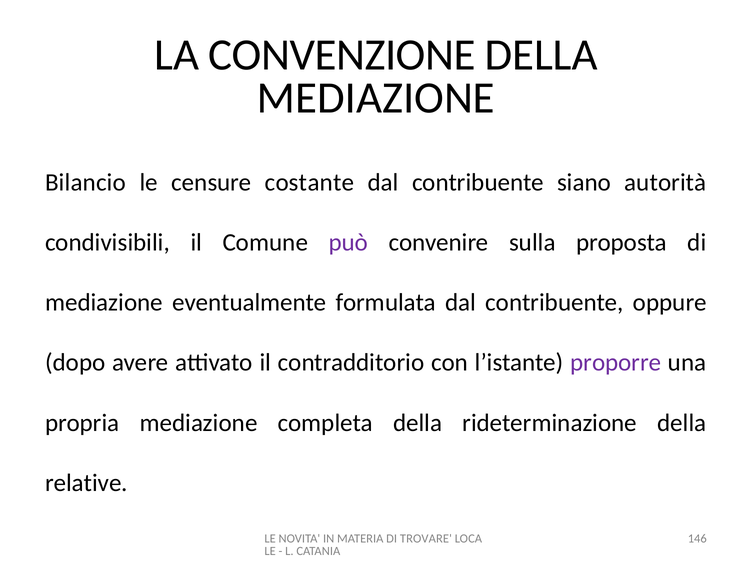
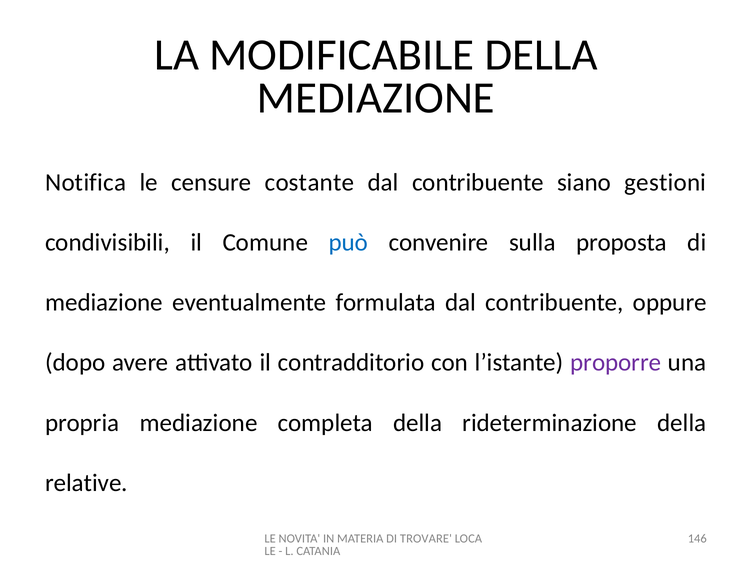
CONVENZIONE: CONVENZIONE -> MODIFICABILE
Bilancio: Bilancio -> Notifica
autorità: autorità -> gestioni
può colour: purple -> blue
